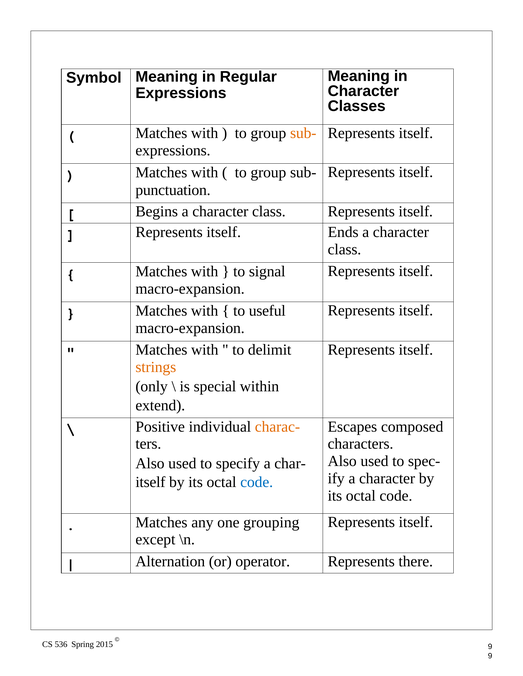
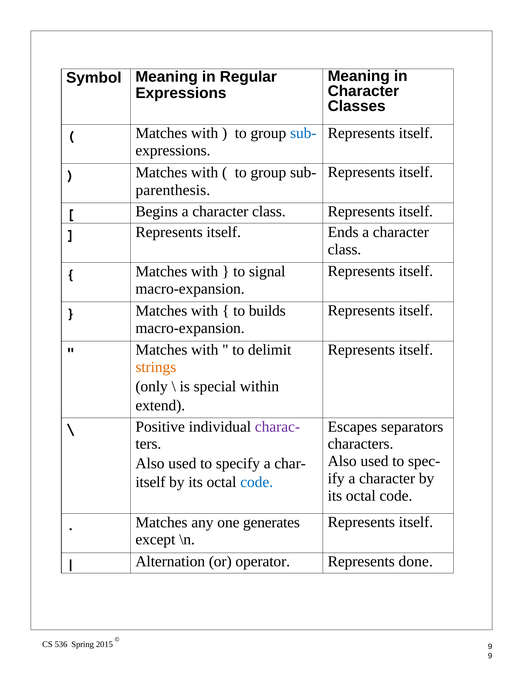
sub- at (303, 133) colour: orange -> blue
punctuation: punctuation -> parenthesis
useful: useful -> builds
composed: composed -> separators
charac- colour: orange -> purple
grouping: grouping -> generates
there: there -> done
